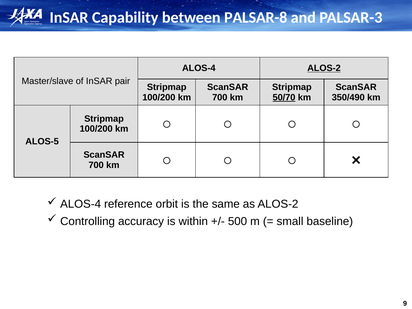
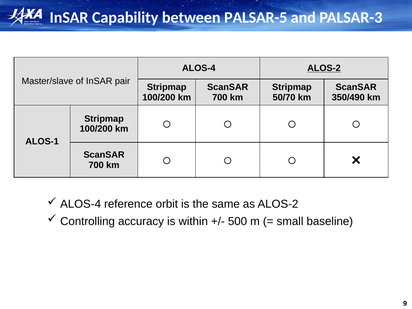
PALSAR-8: PALSAR-8 -> PALSAR-5
50/70 underline: present -> none
ALOS-5: ALOS-5 -> ALOS-1
